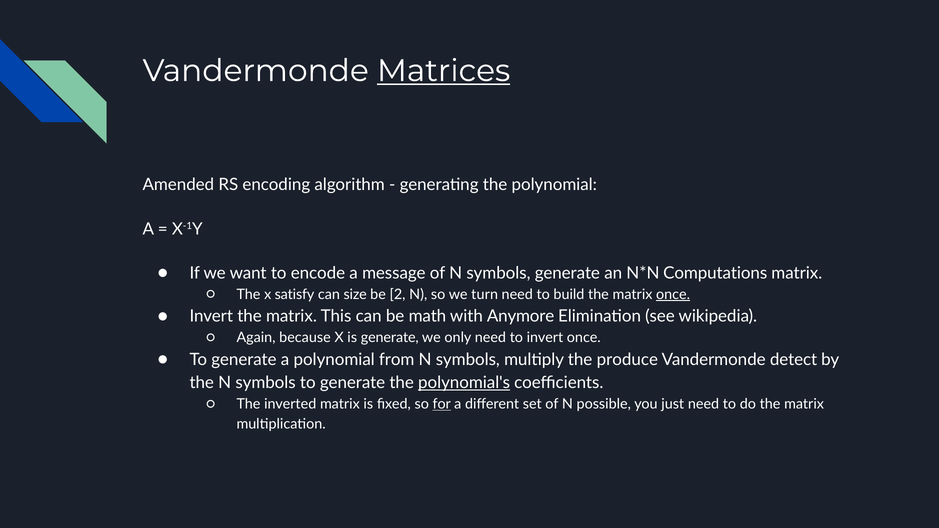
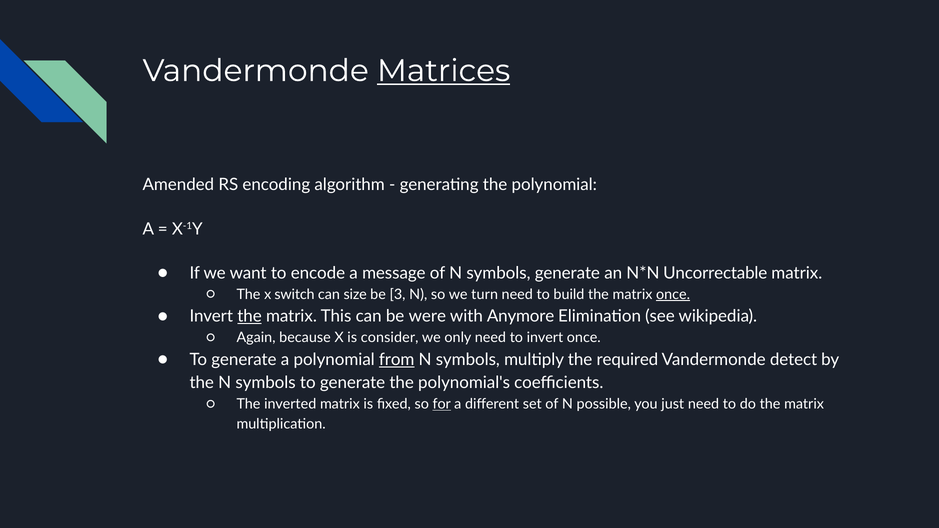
Computations: Computations -> Uncorrectable
satisfy: satisfy -> switch
2: 2 -> 3
the at (250, 316) underline: none -> present
math: math -> were
is generate: generate -> consider
from underline: none -> present
produce: produce -> required
polynomial's underline: present -> none
